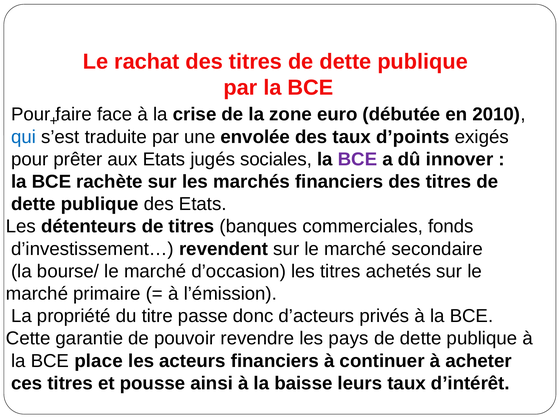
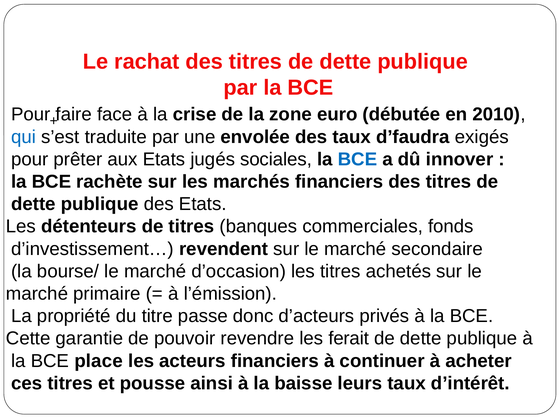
d’points: d’points -> d’faudra
BCE at (357, 159) colour: purple -> blue
pays: pays -> ferait
